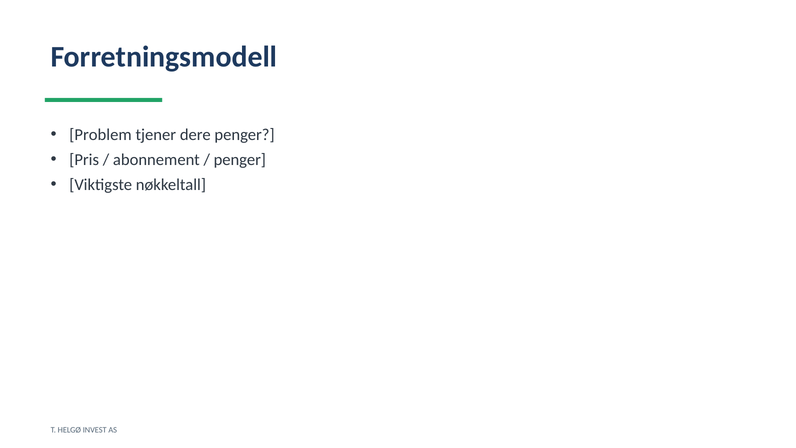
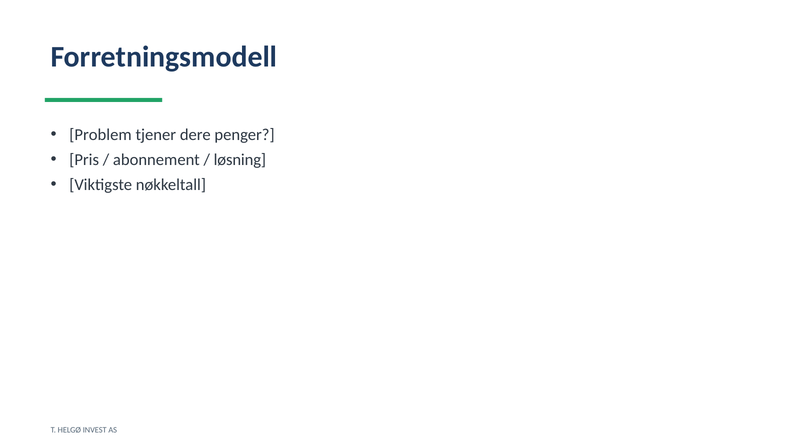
penger at (240, 160): penger -> løsning
